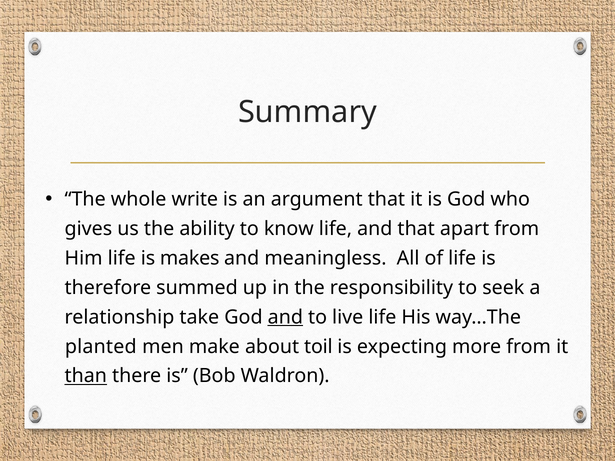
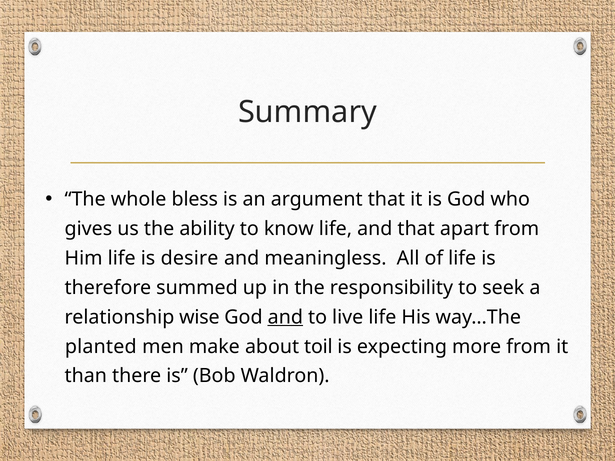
write: write -> bless
makes: makes -> desire
take: take -> wise
than underline: present -> none
